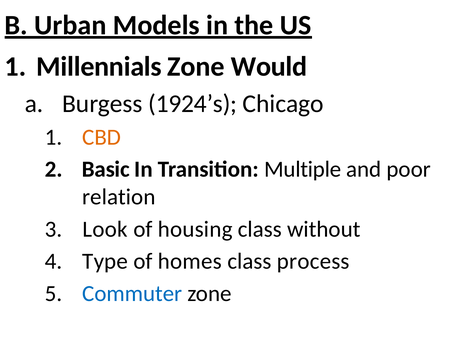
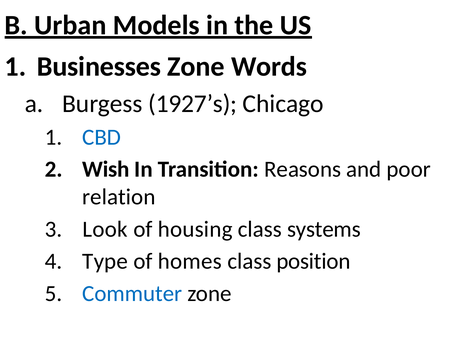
Millennials: Millennials -> Businesses
Would: Would -> Words
1924’s: 1924’s -> 1927’s
CBD colour: orange -> blue
Basic: Basic -> Wish
Multiple: Multiple -> Reasons
without: without -> systems
process: process -> position
